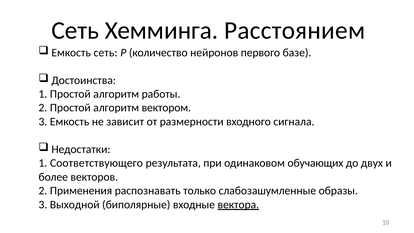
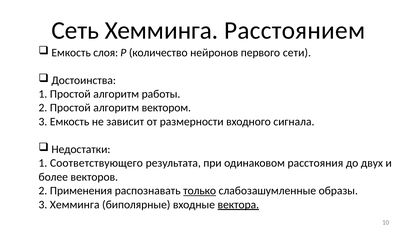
Емкость сеть: сеть -> слоя
базе: базе -> сети
обучающих: обучающих -> расстояния
только underline: none -> present
3 Выходной: Выходной -> Хемминга
